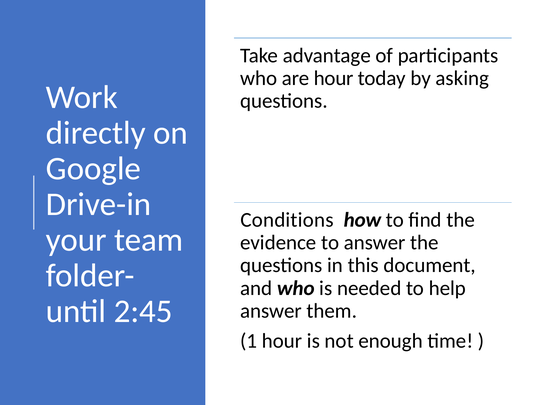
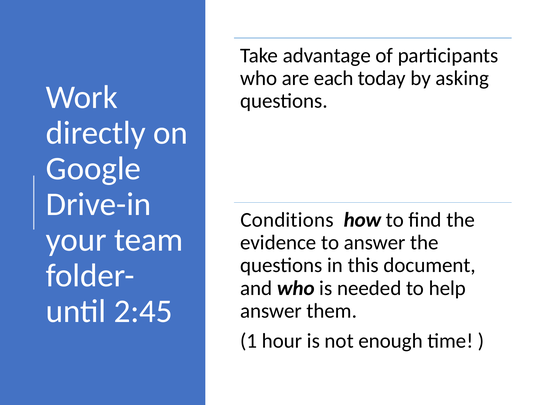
are hour: hour -> each
